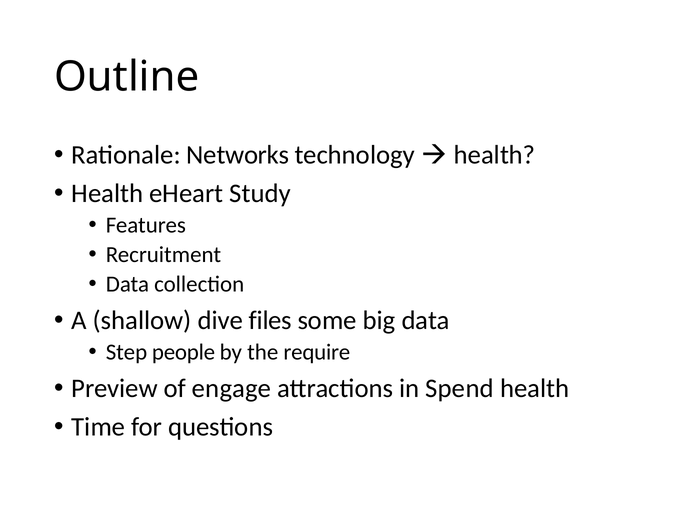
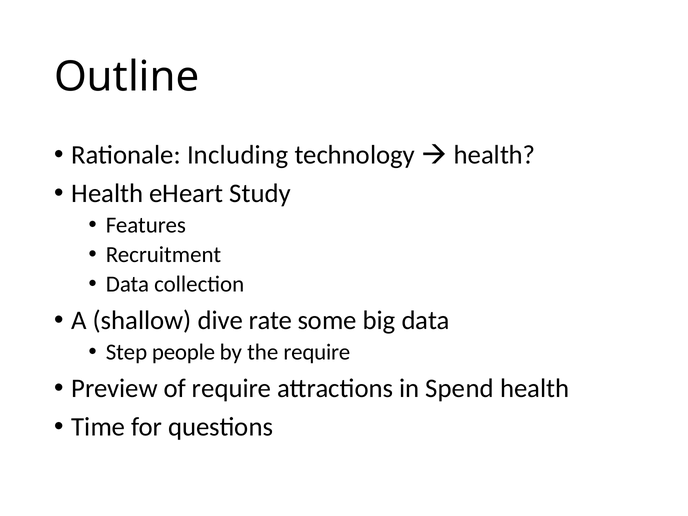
Networks: Networks -> Including
files: files -> rate
of engage: engage -> require
